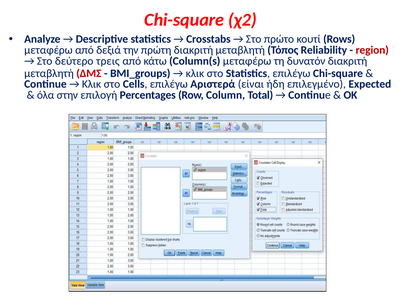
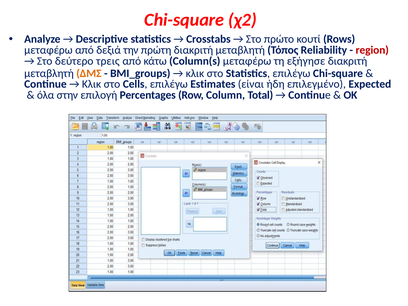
δυνατόν: δυνατόν -> εξήγησε
ΔΜΣ colour: red -> orange
Αριστερά: Αριστερά -> Estimates
